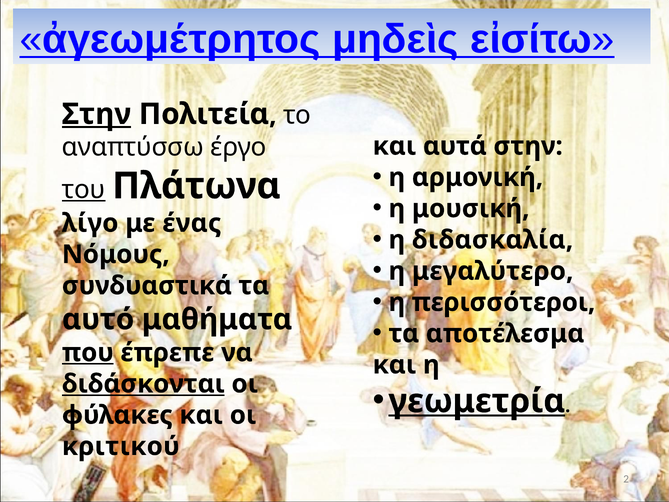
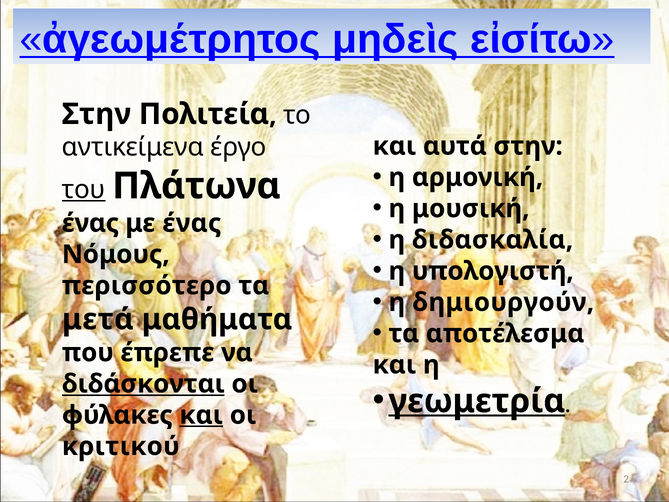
Στην at (96, 114) underline: present -> none
αναπτύσσω: αναπτύσσω -> αντικείμενα
λίγο at (90, 223): λίγο -> ένας
μεγαλύτερο: μεγαλύτερο -> υπολογιστή
συνδυαστικά: συνδυαστικά -> περισσότερο
περισσότεροι: περισσότεροι -> δημιουργούν
αυτό: αυτό -> μετά
που underline: present -> none
και at (201, 415) underline: none -> present
